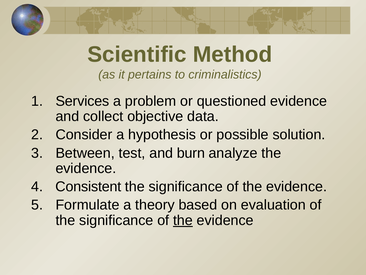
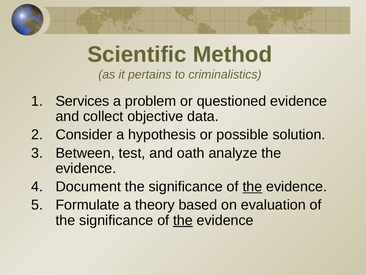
burn: burn -> oath
Consistent: Consistent -> Document
the at (252, 186) underline: none -> present
